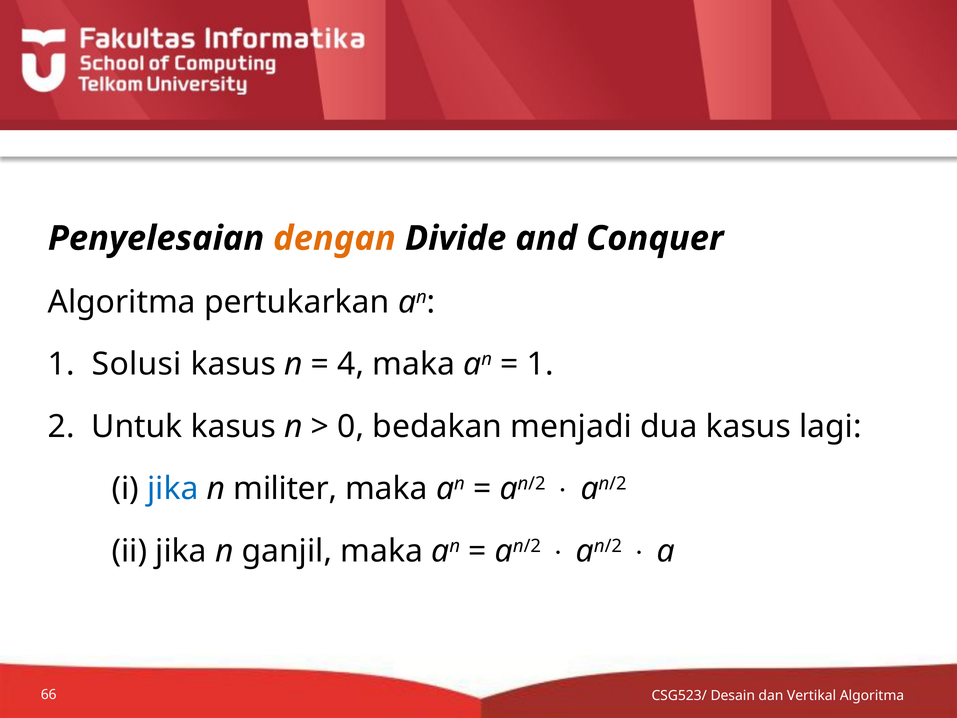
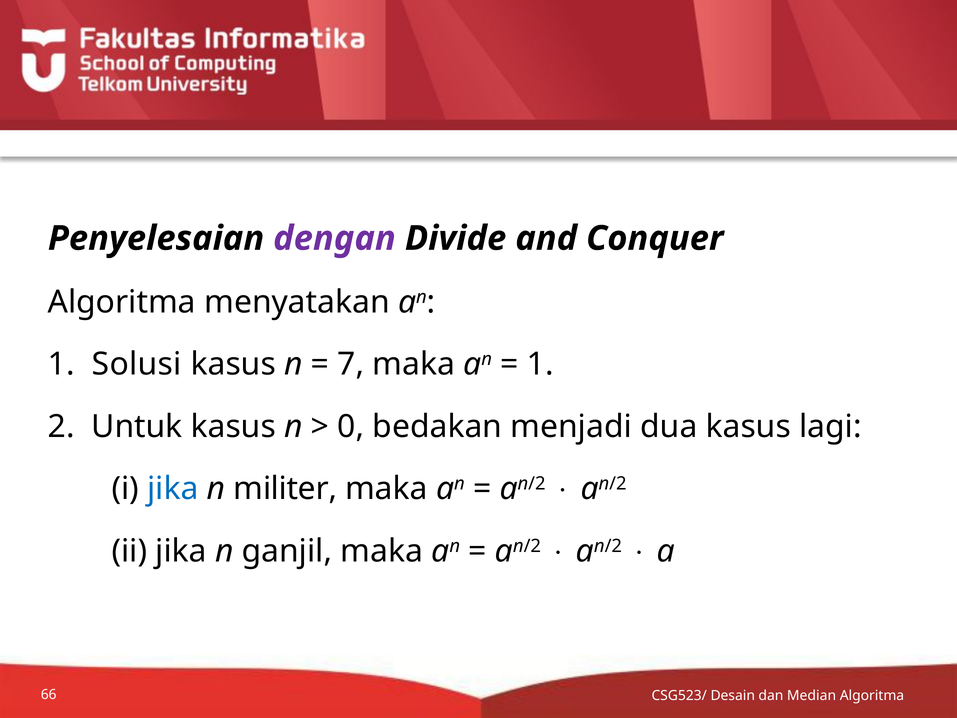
dengan colour: orange -> purple
pertukarkan: pertukarkan -> menyatakan
4: 4 -> 7
Vertikal: Vertikal -> Median
